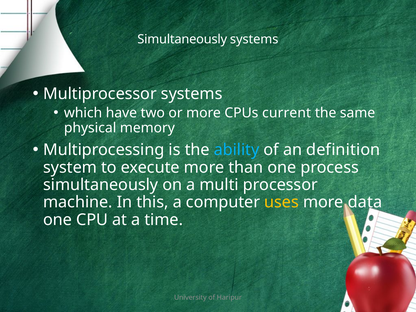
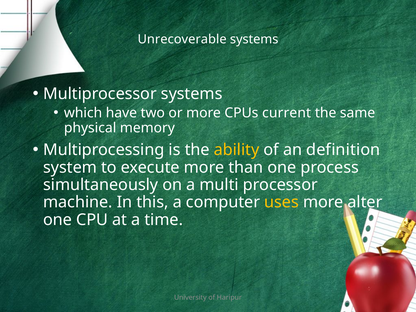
Simultaneously at (182, 39): Simultaneously -> Unrecoverable
ability colour: light blue -> yellow
data: data -> alter
